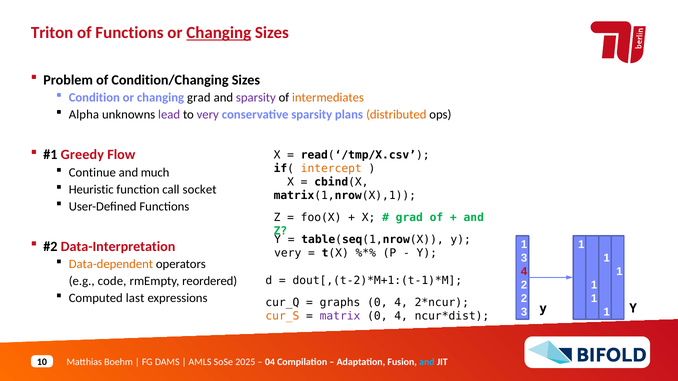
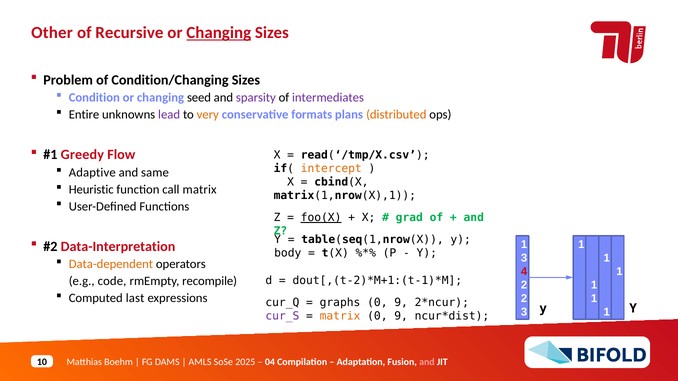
Triton: Triton -> Other
of Functions: Functions -> Recursive
changing grad: grad -> seed
intermediates colour: orange -> purple
Alpha: Alpha -> Entire
very at (208, 115) colour: purple -> orange
conservative sparsity: sparsity -> formats
Continue: Continue -> Adaptive
much: much -> same
call socket: socket -> matrix
foo(X underline: none -> present
very at (288, 253): very -> body
reordered: reordered -> recompile
4 at (401, 303): 4 -> 9
cur_S colour: orange -> purple
matrix at (340, 316) colour: purple -> orange
4 at (401, 316): 4 -> 9
and at (427, 362) colour: light blue -> pink
